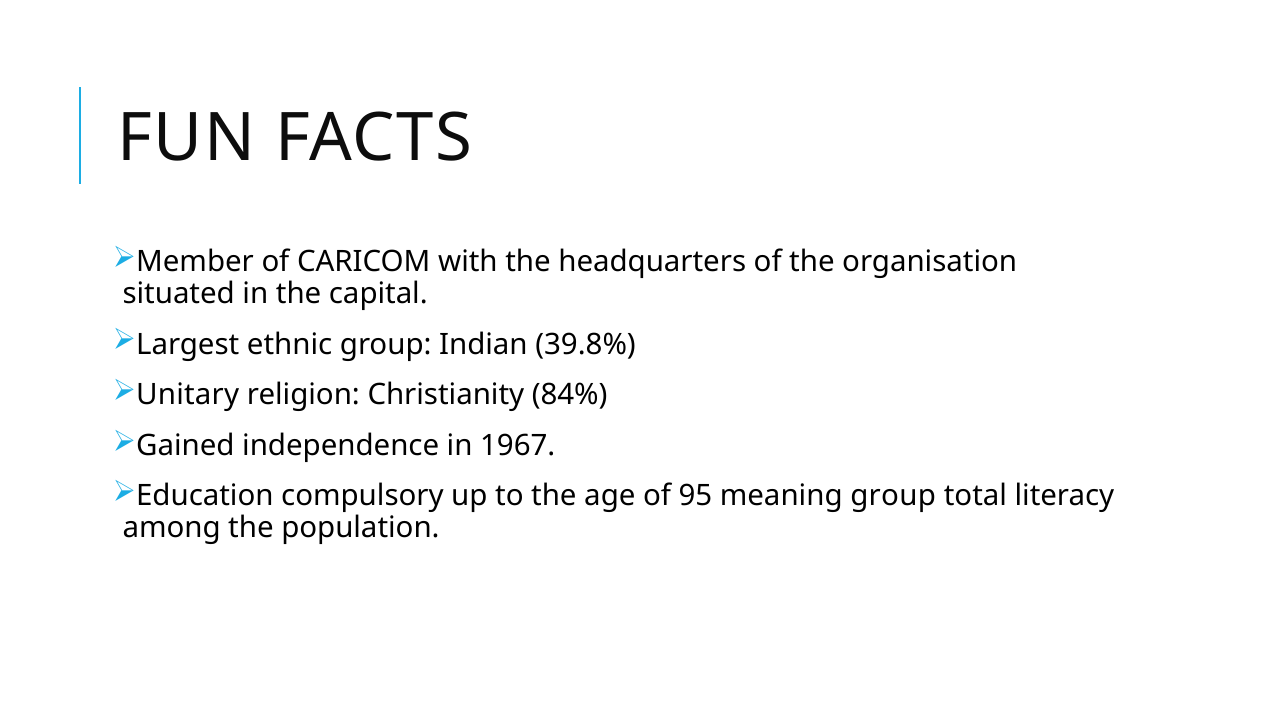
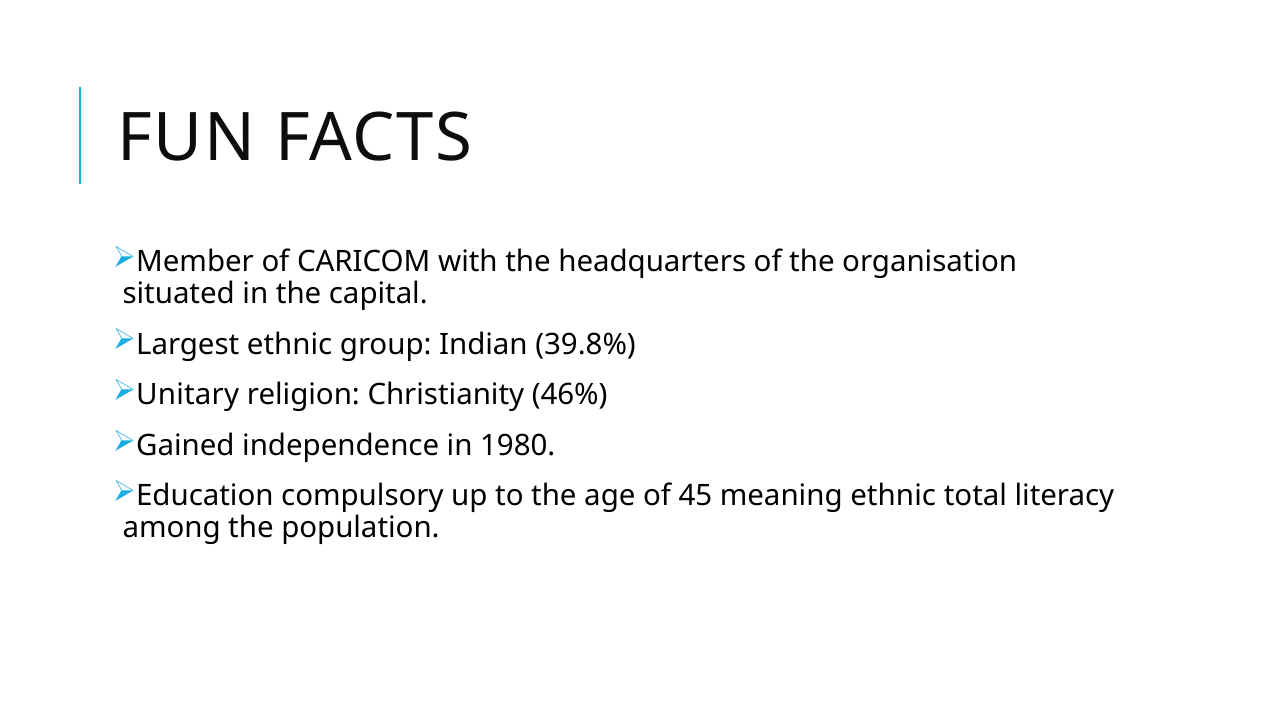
84%: 84% -> 46%
1967: 1967 -> 1980
95: 95 -> 45
meaning group: group -> ethnic
